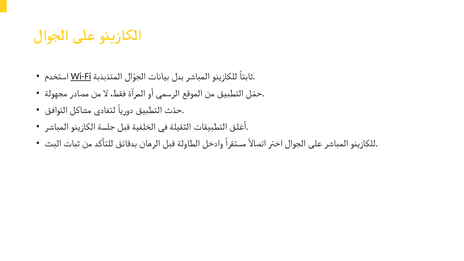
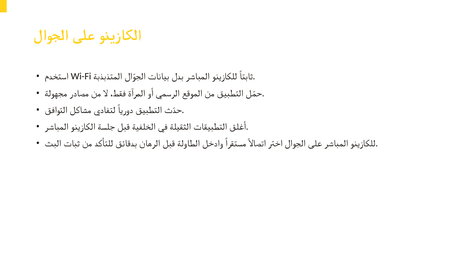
Wi-Fi underline: present -> none
